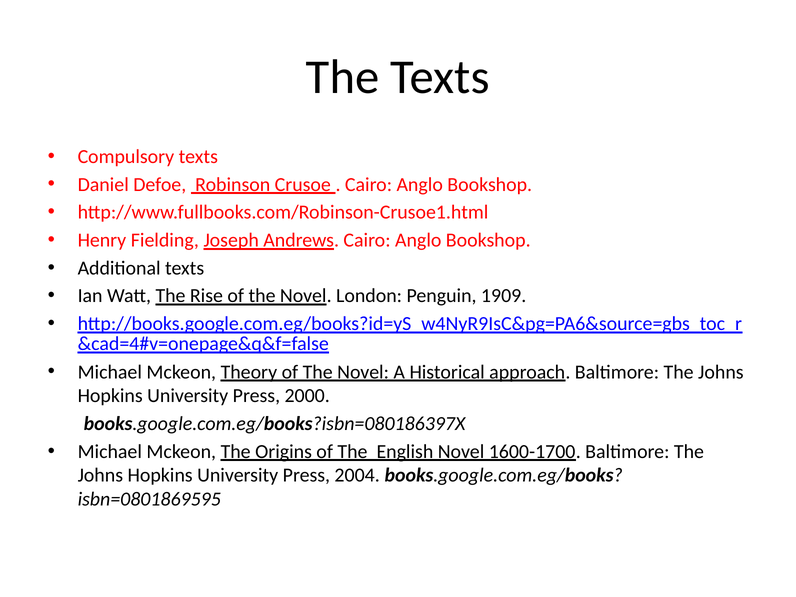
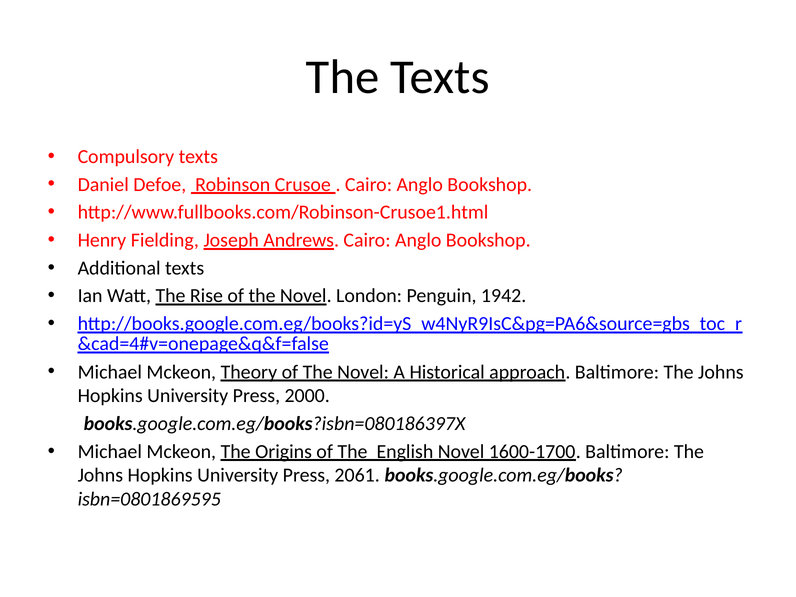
1909: 1909 -> 1942
2004: 2004 -> 2061
